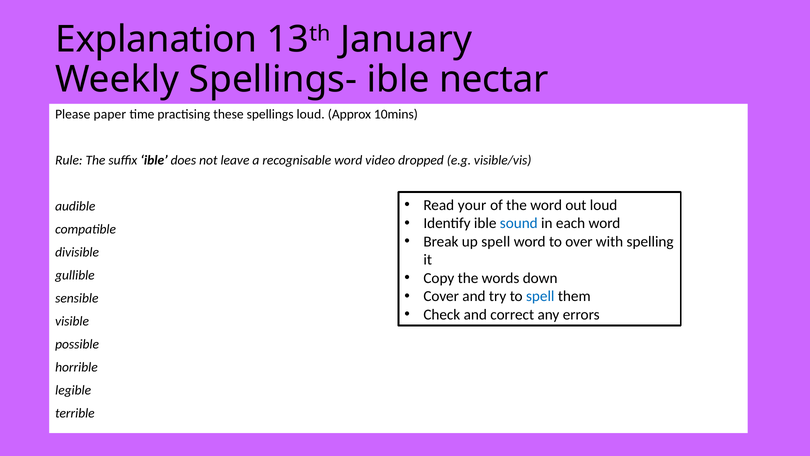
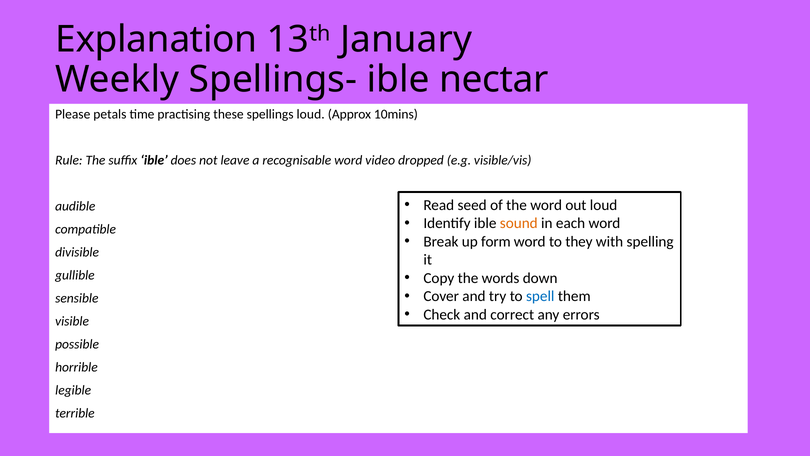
paper: paper -> petals
your: your -> seed
sound colour: blue -> orange
up spell: spell -> form
over: over -> they
